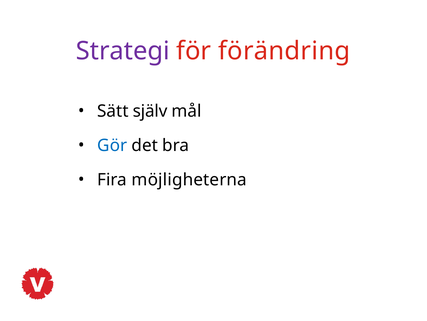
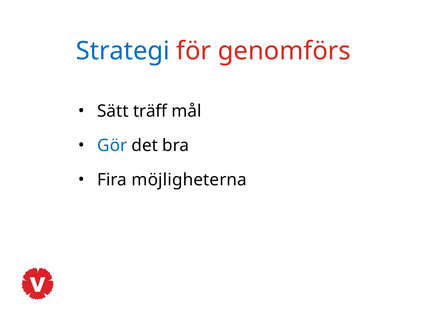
Strategi colour: purple -> blue
förändring: förändring -> genomförs
själv: själv -> träff
